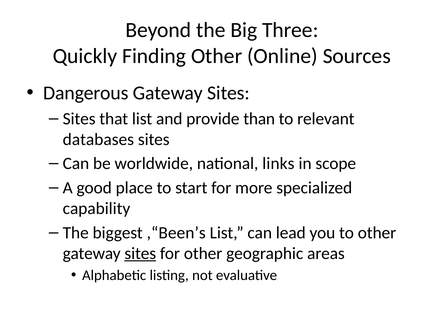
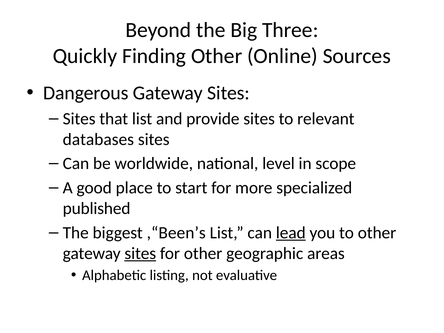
provide than: than -> sites
links: links -> level
capability: capability -> published
lead underline: none -> present
